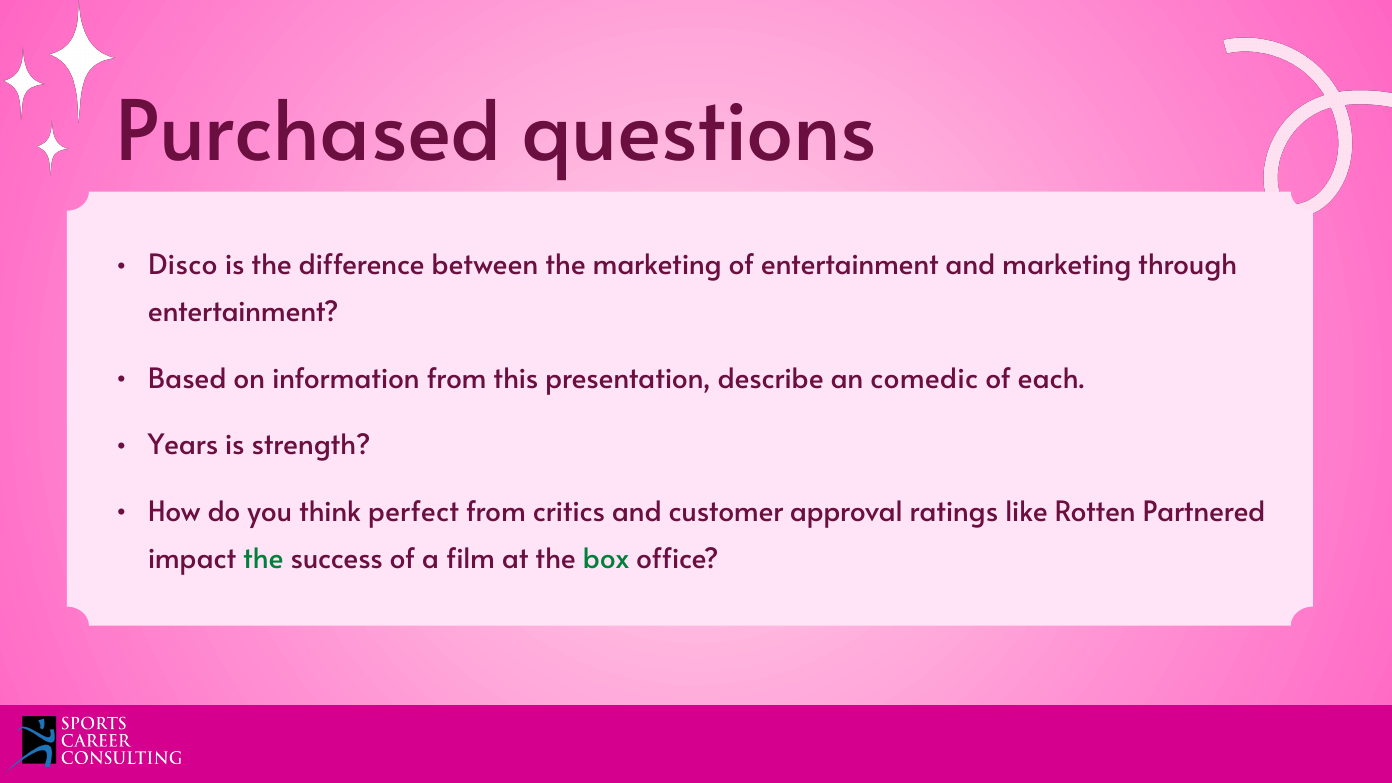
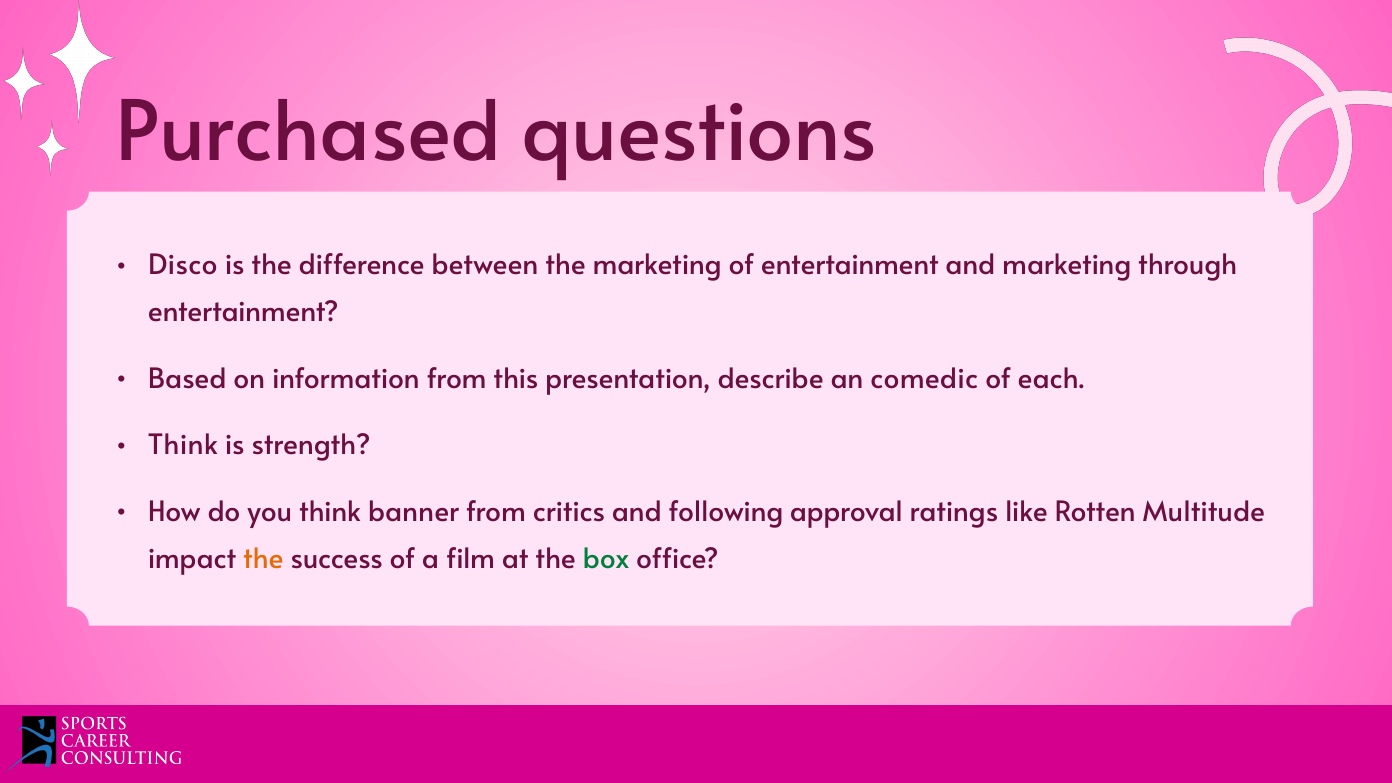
Years at (183, 446): Years -> Think
perfect: perfect -> banner
customer: customer -> following
Partnered: Partnered -> Multitude
the at (263, 559) colour: green -> orange
